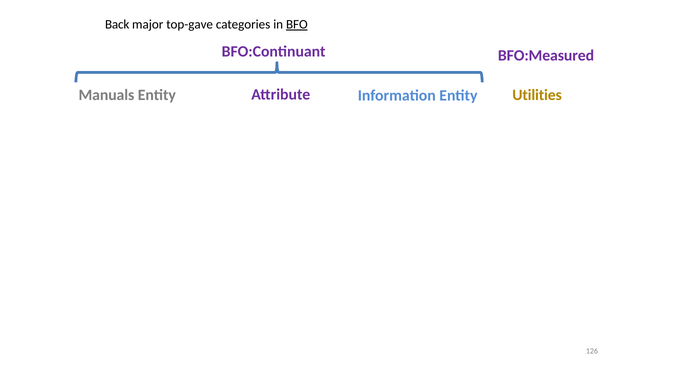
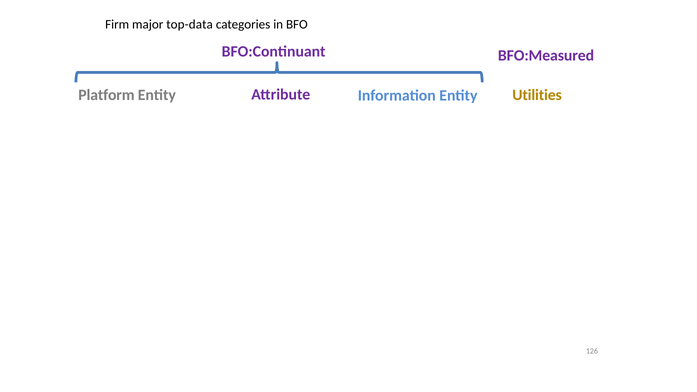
Back: Back -> Firm
top-gave: top-gave -> top-data
BFO underline: present -> none
Manuals: Manuals -> Platform
